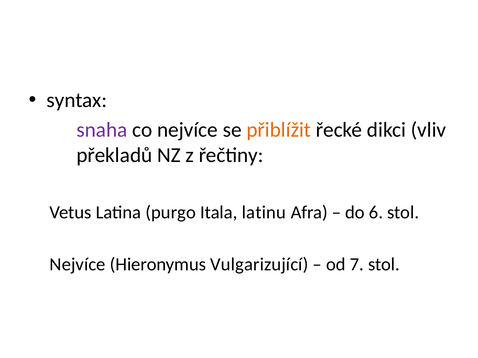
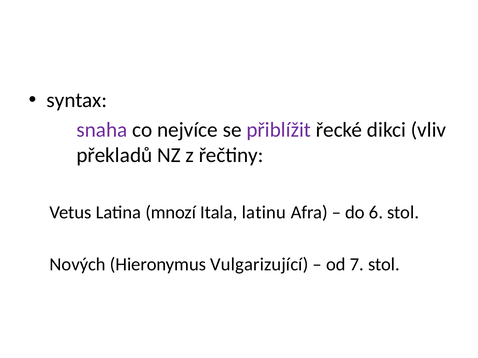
přiblížit colour: orange -> purple
purgo: purgo -> mnozí
Nejvíce at (78, 265): Nejvíce -> Nových
